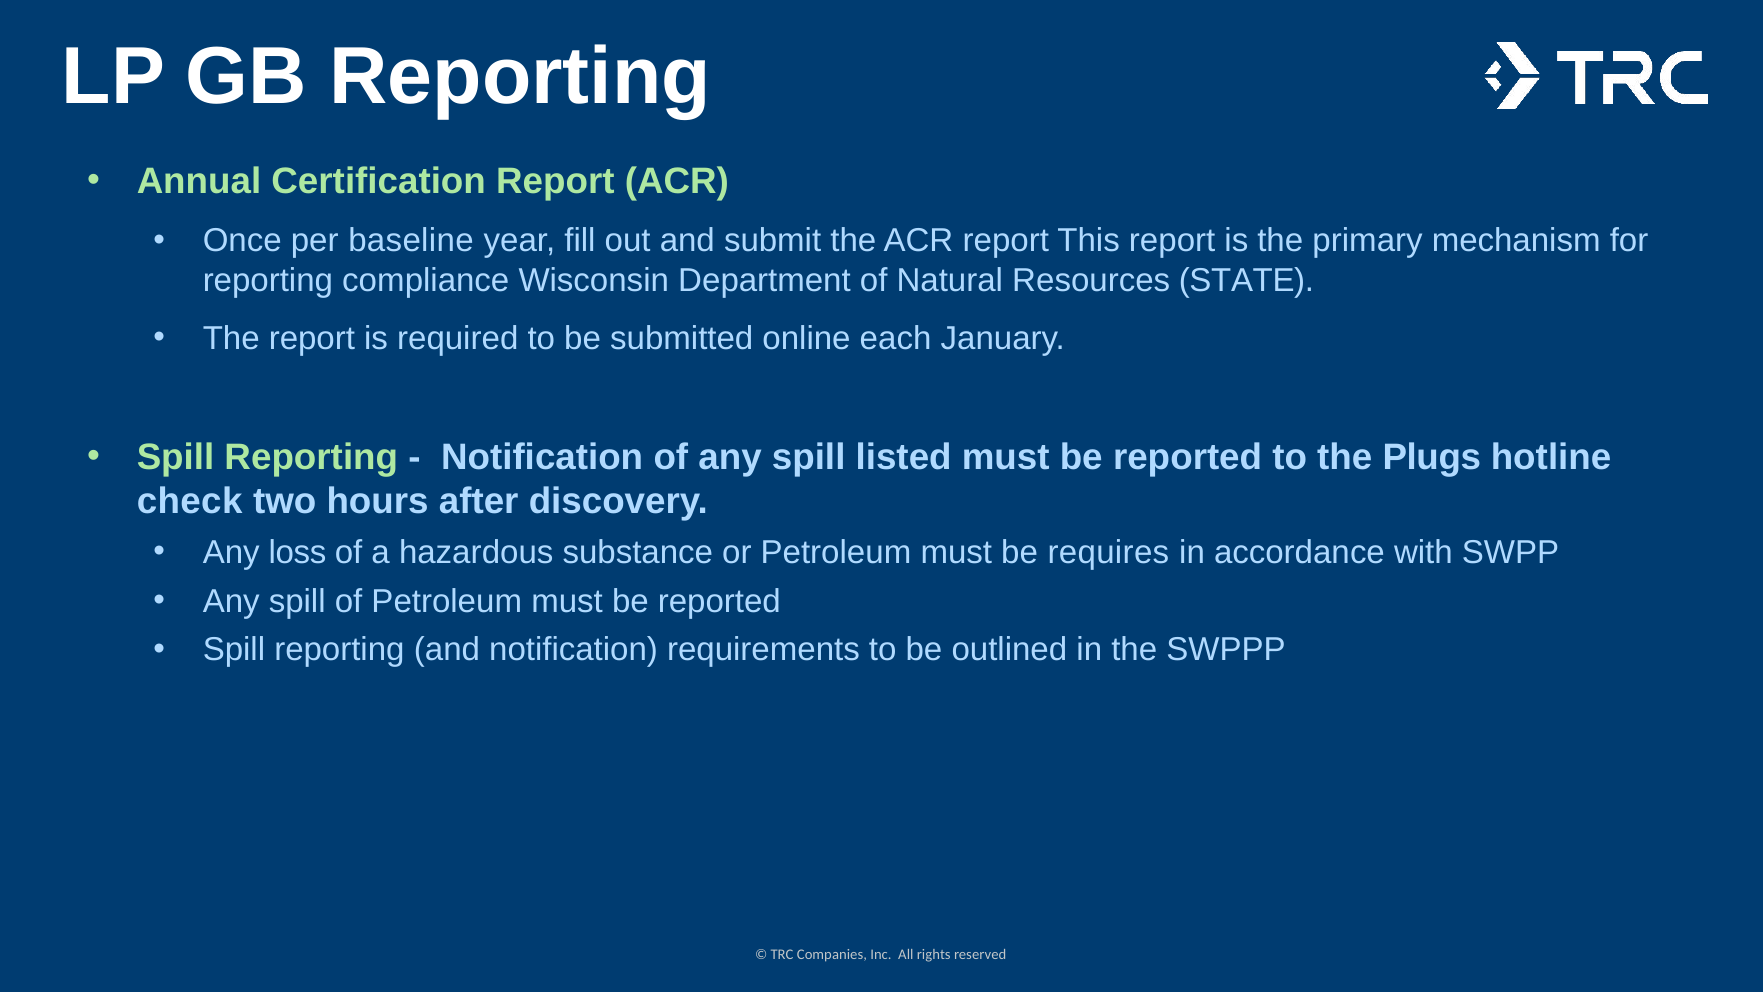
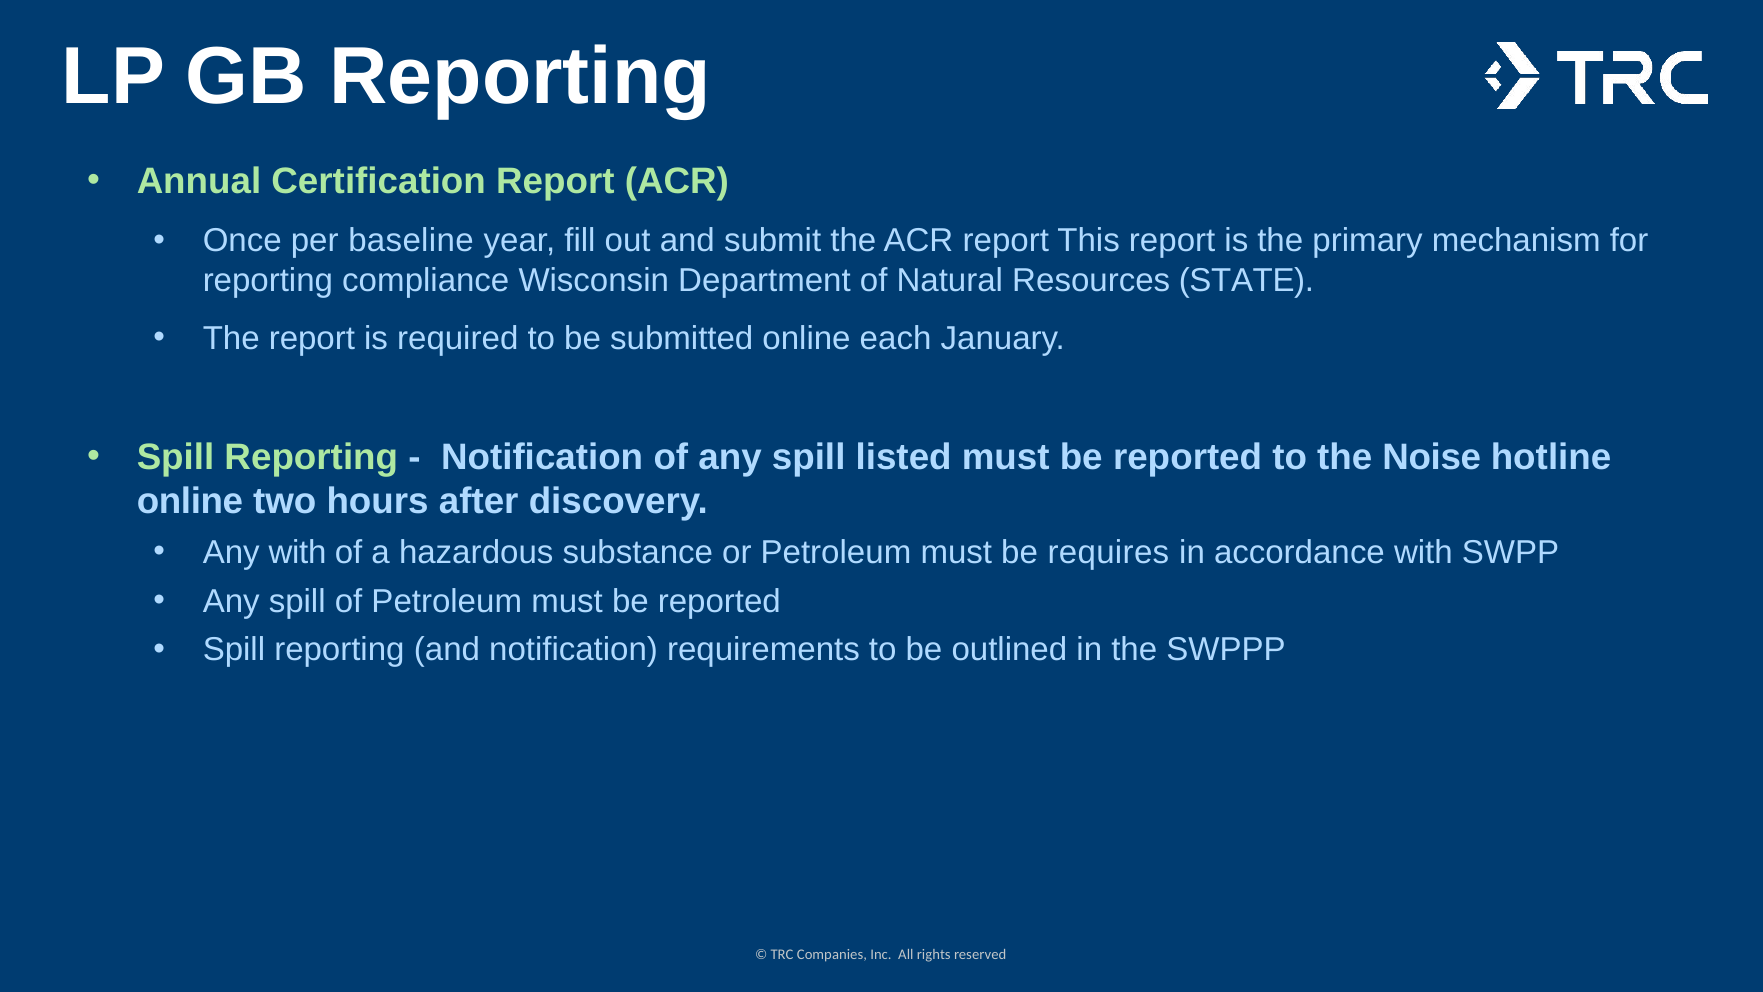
Plugs: Plugs -> Noise
check at (190, 501): check -> online
Any loss: loss -> with
